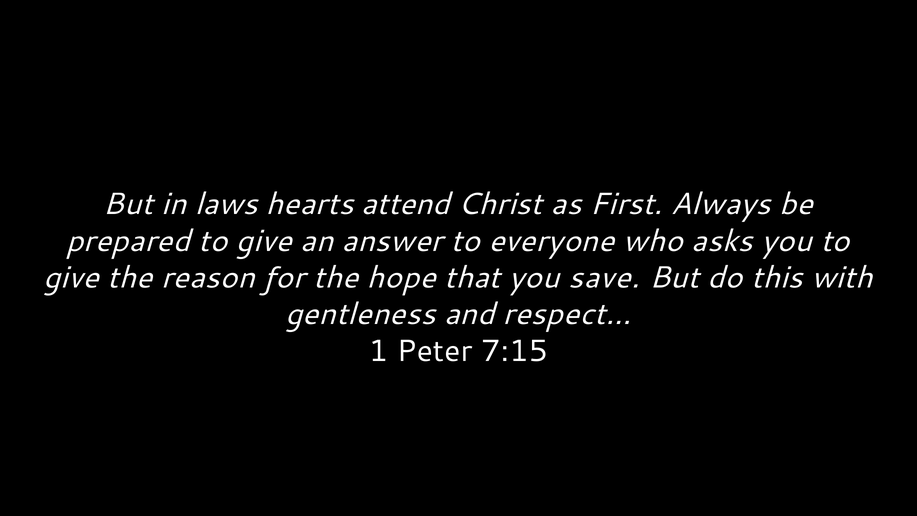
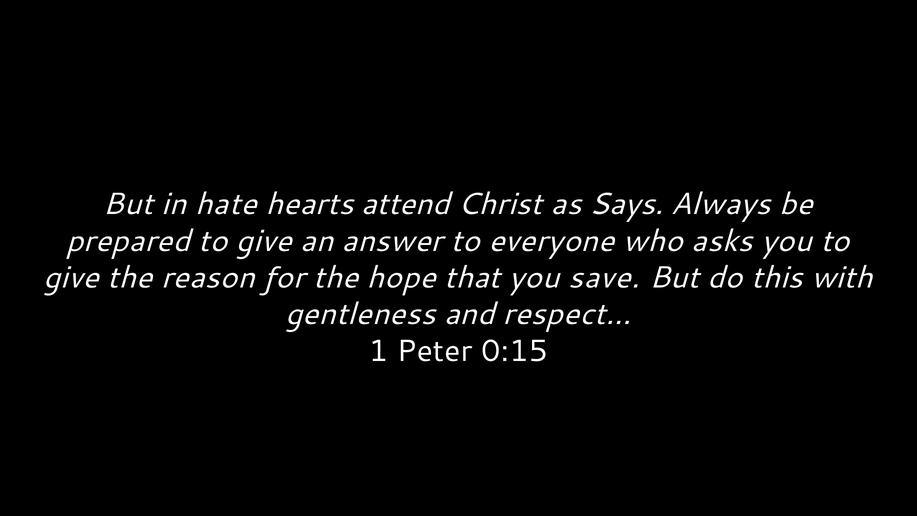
laws: laws -> hate
First: First -> Says
7:15: 7:15 -> 0:15
